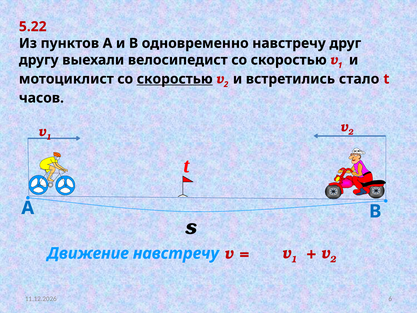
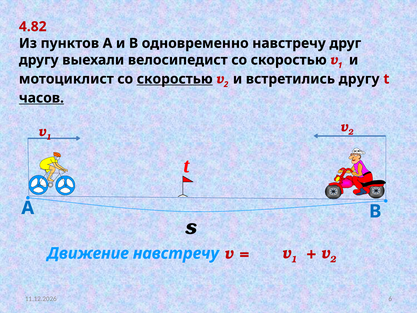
5.22: 5.22 -> 4.82
встретились стало: стало -> другу
часов underline: none -> present
